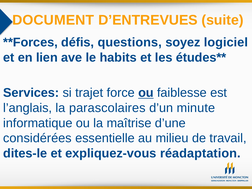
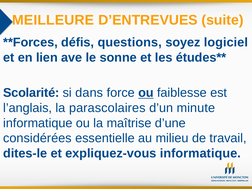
DOCUMENT: DOCUMENT -> MEILLEURE
habits: habits -> sonne
Services: Services -> Scolarité
trajet: trajet -> dans
expliquez-vous réadaptation: réadaptation -> informatique
